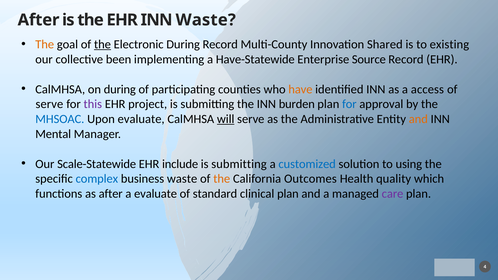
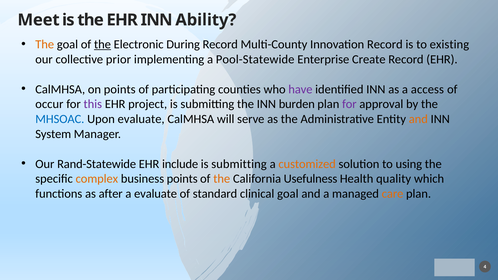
After at (39, 20): After -> Meet
INN Waste: Waste -> Ability
Innovation Shared: Shared -> Record
been: been -> prior
Have-Statewide: Have-Statewide -> Pool-Statewide
Source: Source -> Create
on during: during -> points
have colour: orange -> purple
serve at (49, 104): serve -> occur
for at (349, 104) colour: blue -> purple
will underline: present -> none
Mental: Mental -> System
Scale-Statewide: Scale-Statewide -> Rand-Statewide
customized colour: blue -> orange
complex colour: blue -> orange
business waste: waste -> points
Outcomes: Outcomes -> Usefulness
clinical plan: plan -> goal
care colour: purple -> orange
